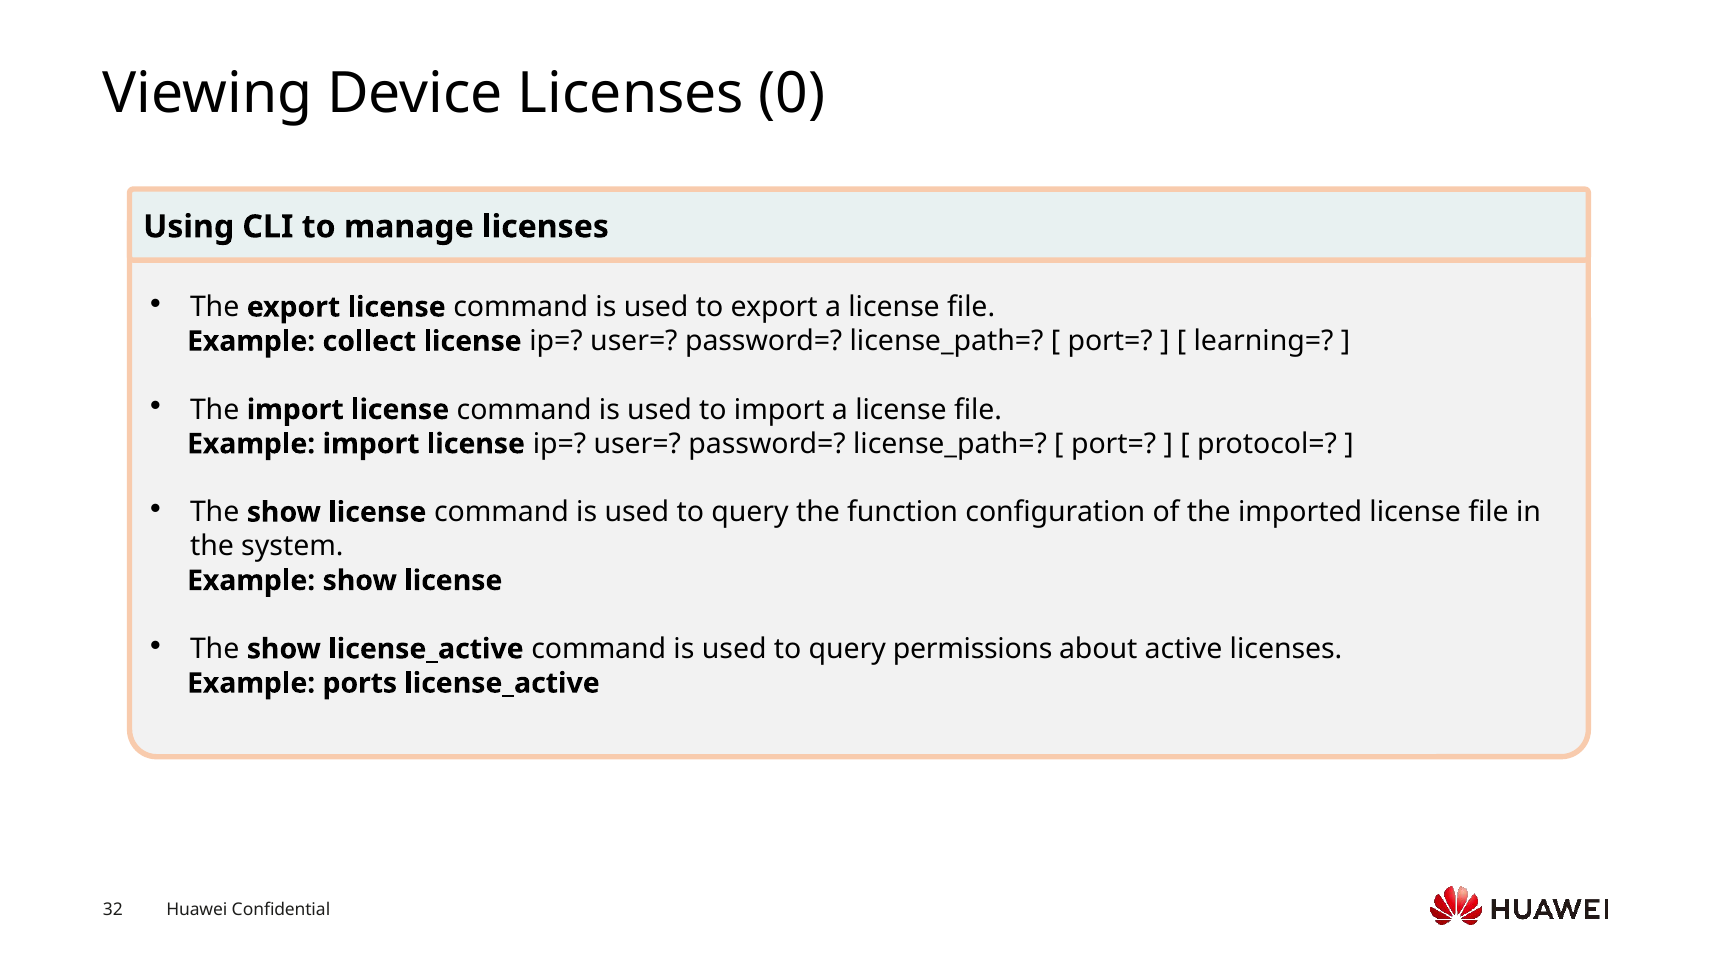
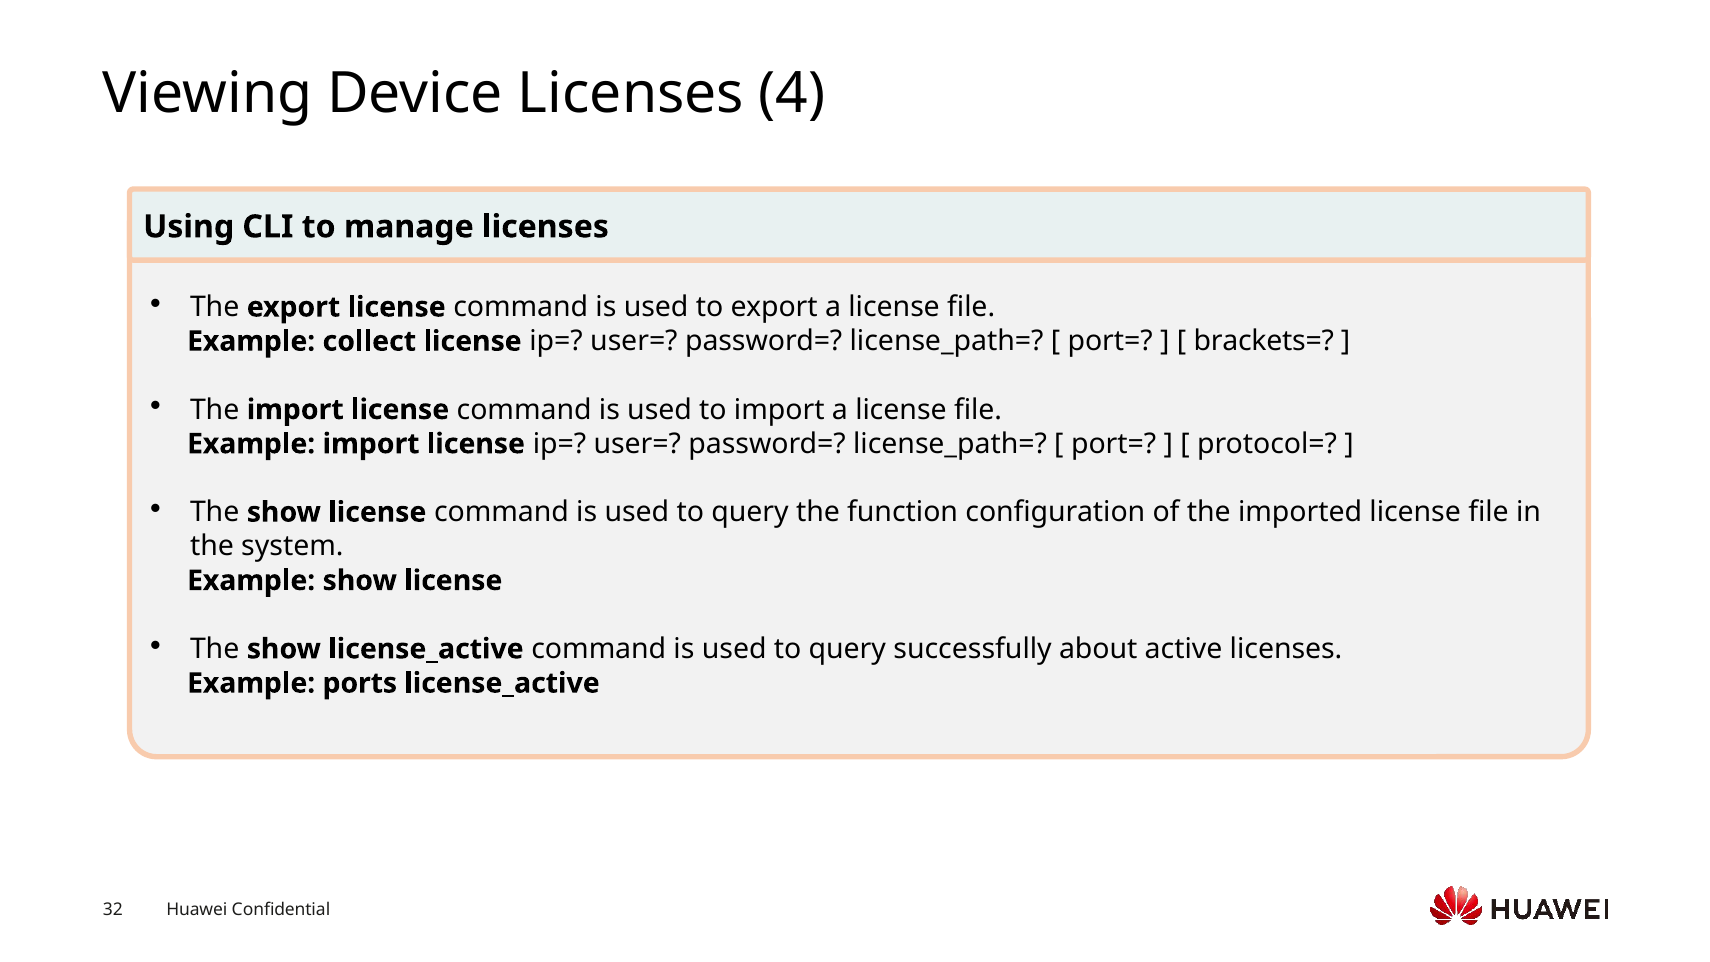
0: 0 -> 4
learning=: learning= -> brackets=
permissions: permissions -> successfully
